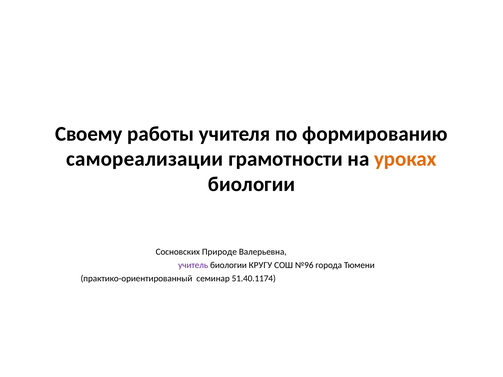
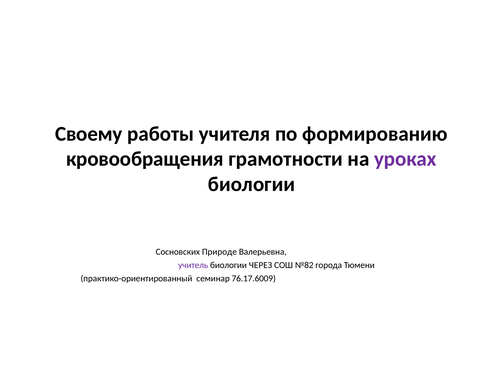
самореализации: самореализации -> кровообращения
уроках colour: orange -> purple
КРУГУ: КРУГУ -> ЧЕРЕЗ
№96: №96 -> №82
51.40.1174: 51.40.1174 -> 76.17.6009
